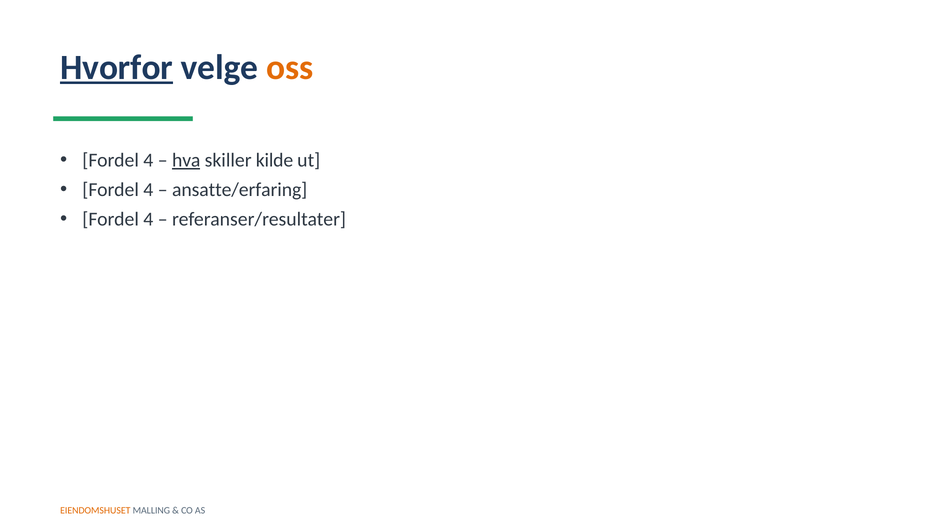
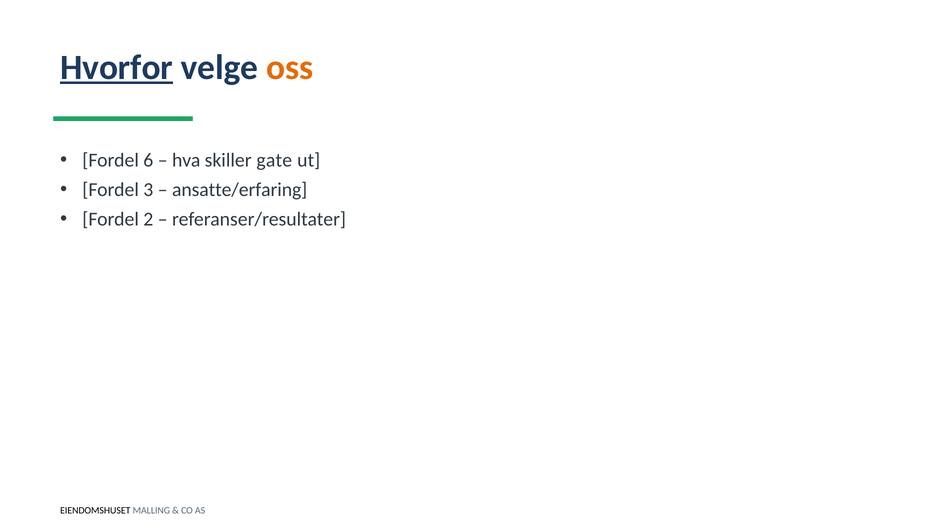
4 at (148, 160): 4 -> 6
hva underline: present -> none
kilde: kilde -> gate
4 at (148, 190): 4 -> 3
4 at (148, 219): 4 -> 2
EIENDOMSHUSET colour: orange -> black
